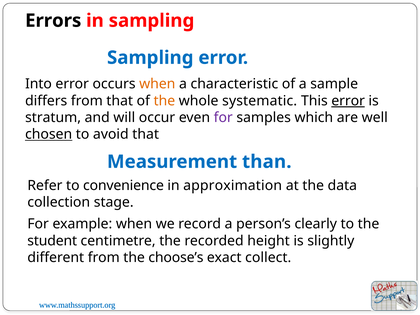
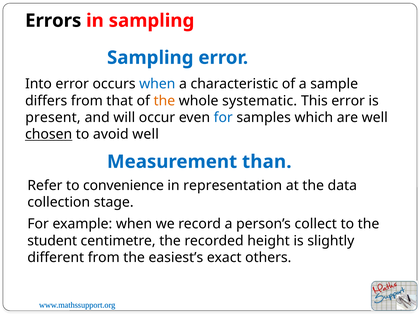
when at (157, 84) colour: orange -> blue
error at (348, 101) underline: present -> none
stratum: stratum -> present
for at (223, 118) colour: purple -> blue
avoid that: that -> well
approximation: approximation -> representation
clearly: clearly -> collect
choose’s: choose’s -> easiest’s
collect: collect -> others
